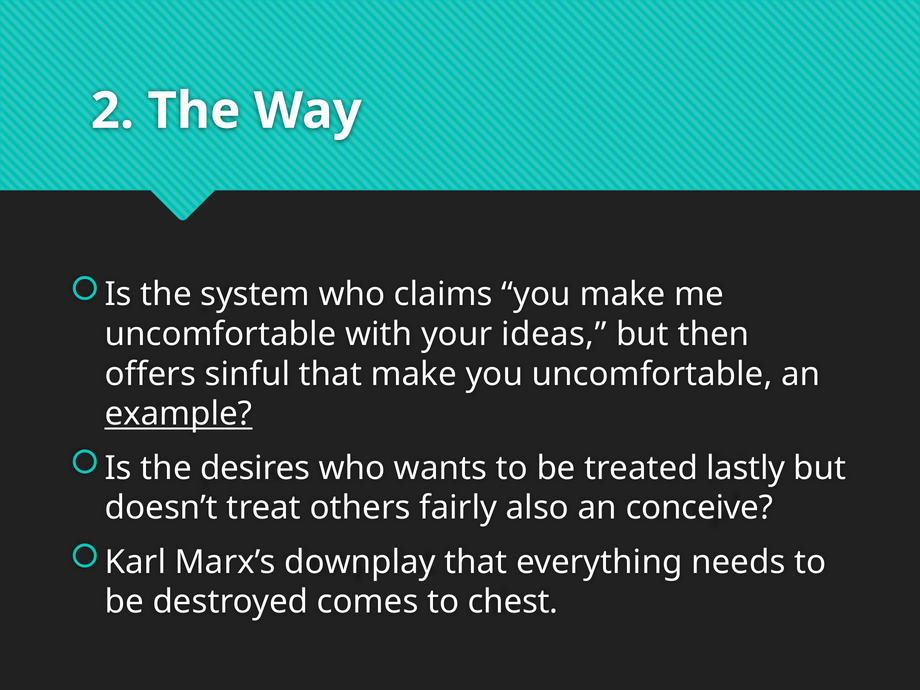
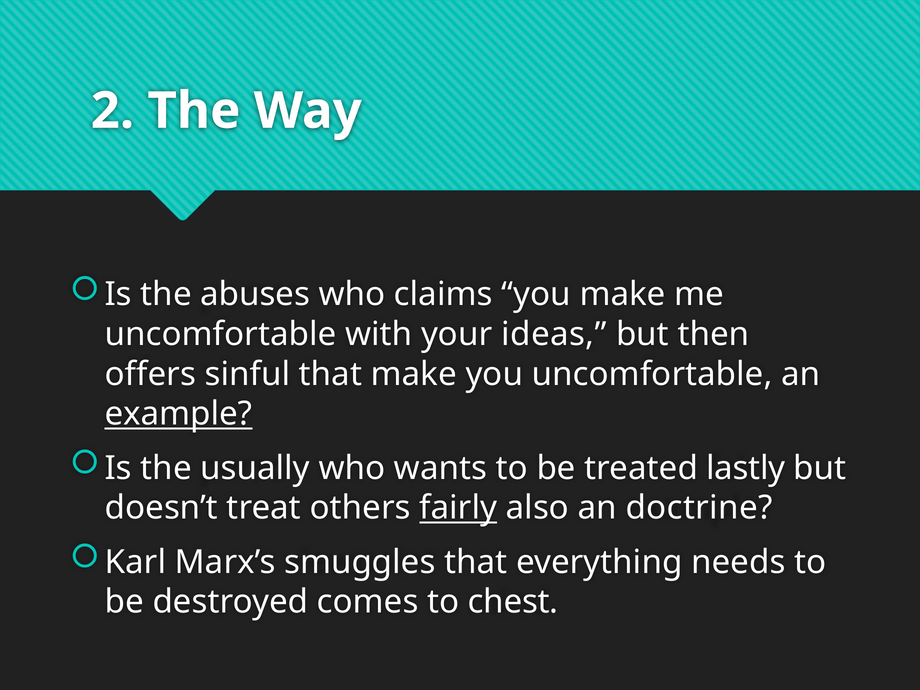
system: system -> abuses
desires: desires -> usually
fairly underline: none -> present
conceive: conceive -> doctrine
downplay: downplay -> smuggles
